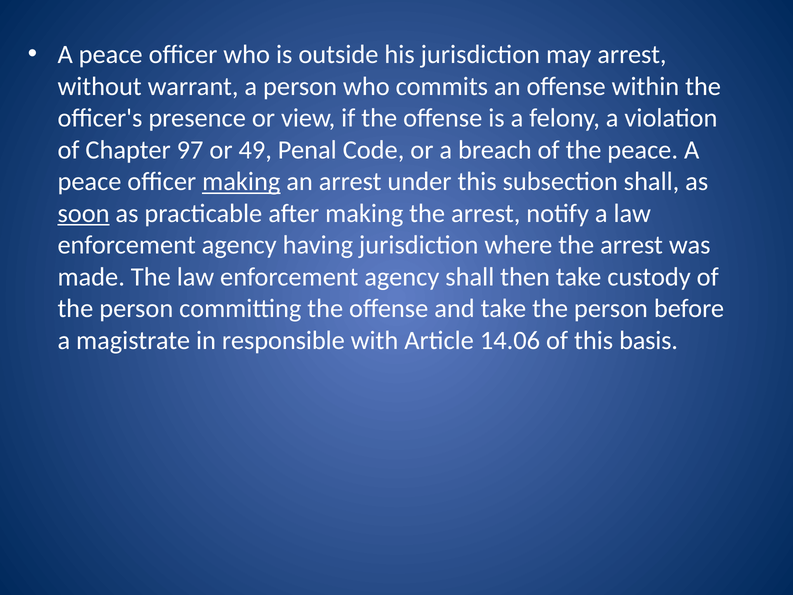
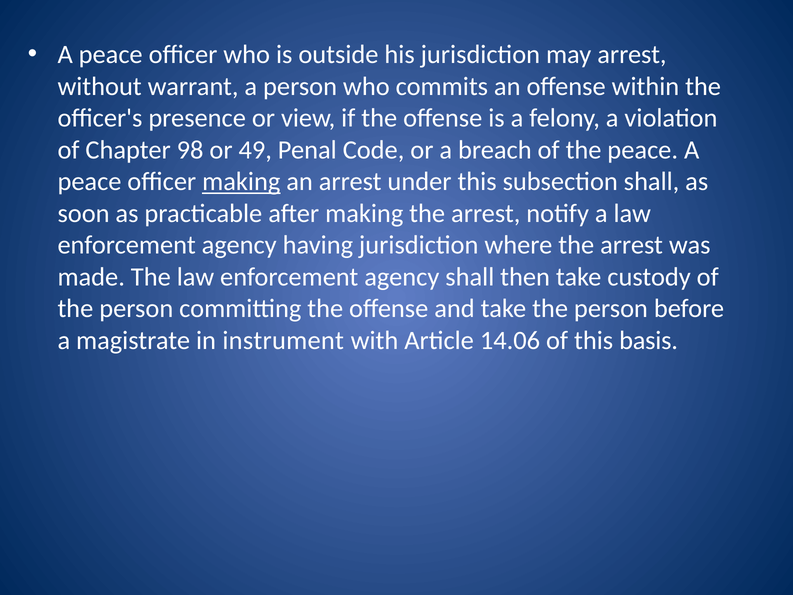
97: 97 -> 98
soon underline: present -> none
responsible: responsible -> instrument
